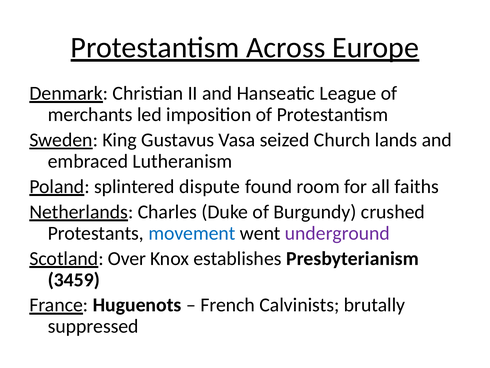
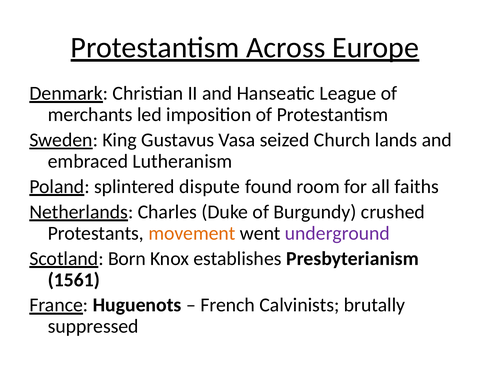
movement colour: blue -> orange
Over: Over -> Born
3459: 3459 -> 1561
